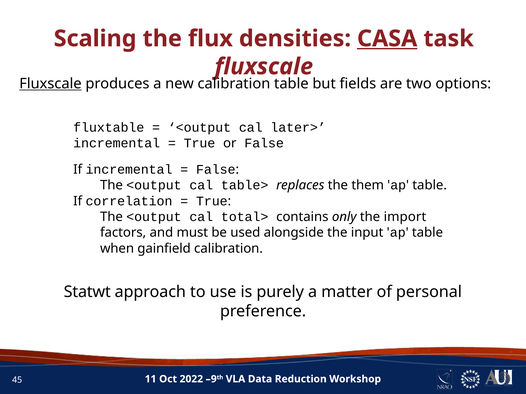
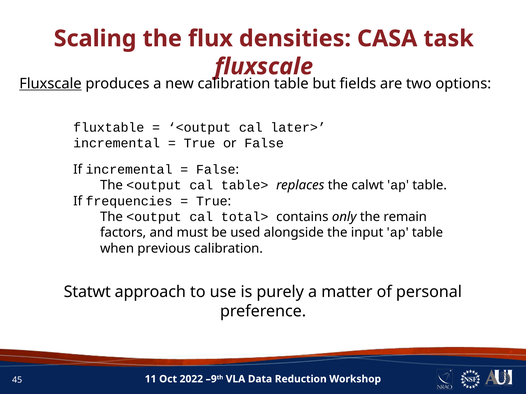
CASA underline: present -> none
them: them -> calwt
correlation: correlation -> frequencies
import: import -> remain
gainfield: gainfield -> previous
